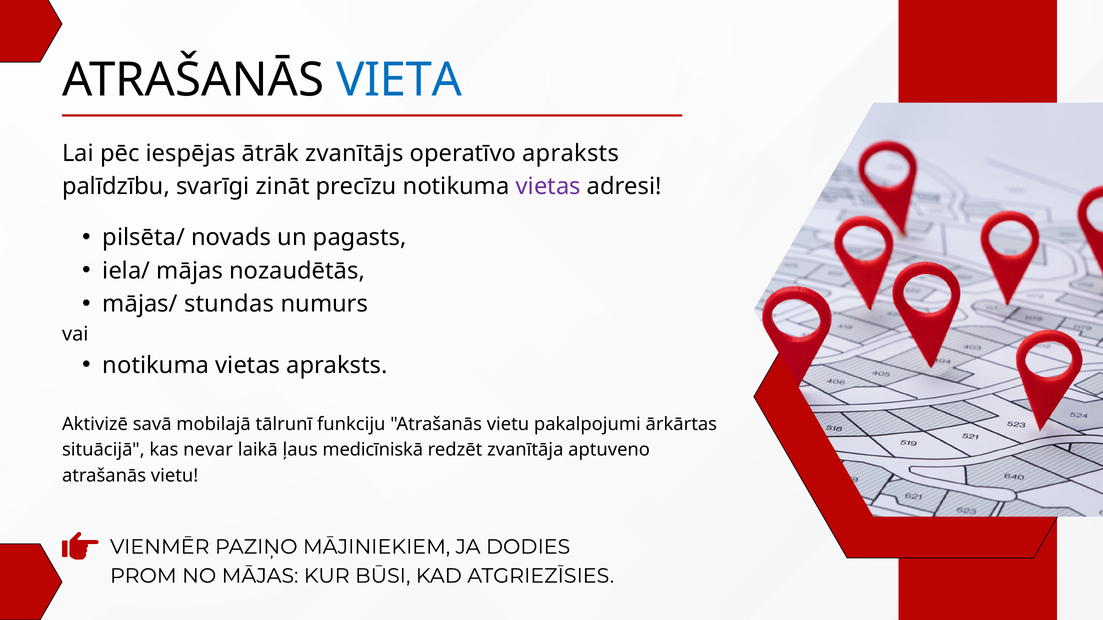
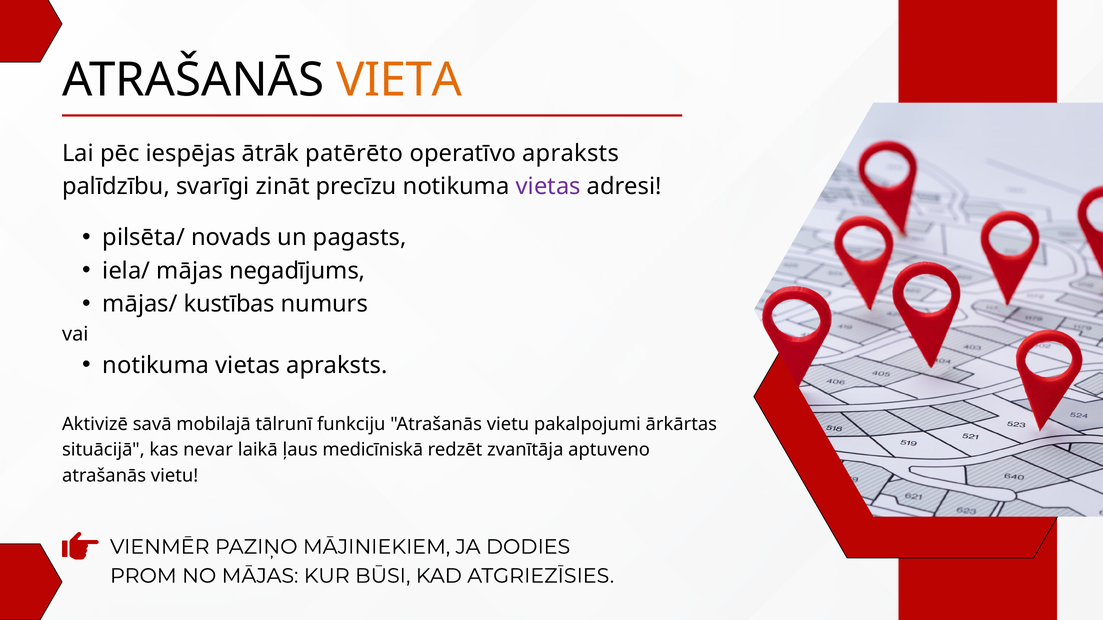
VIETA colour: blue -> orange
zvanītājs: zvanītājs -> patērēto
nozaudētās: nozaudētās -> negadījums
stundas: stundas -> kustības
